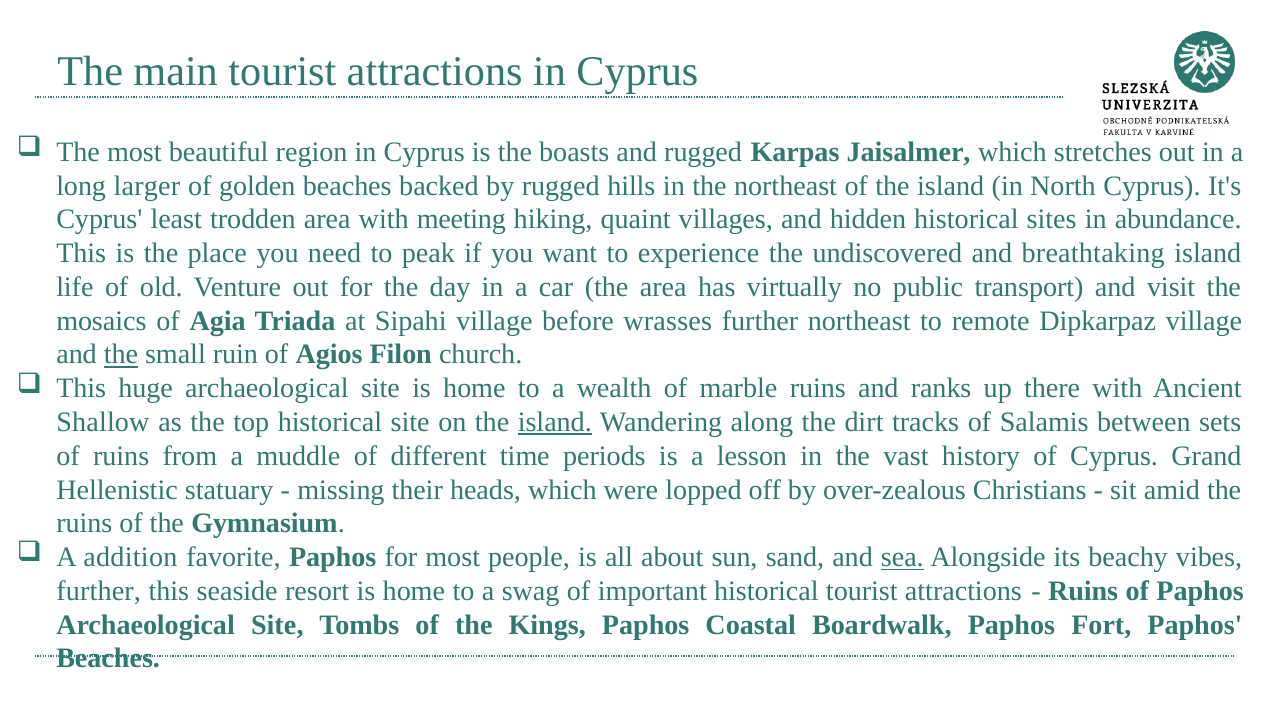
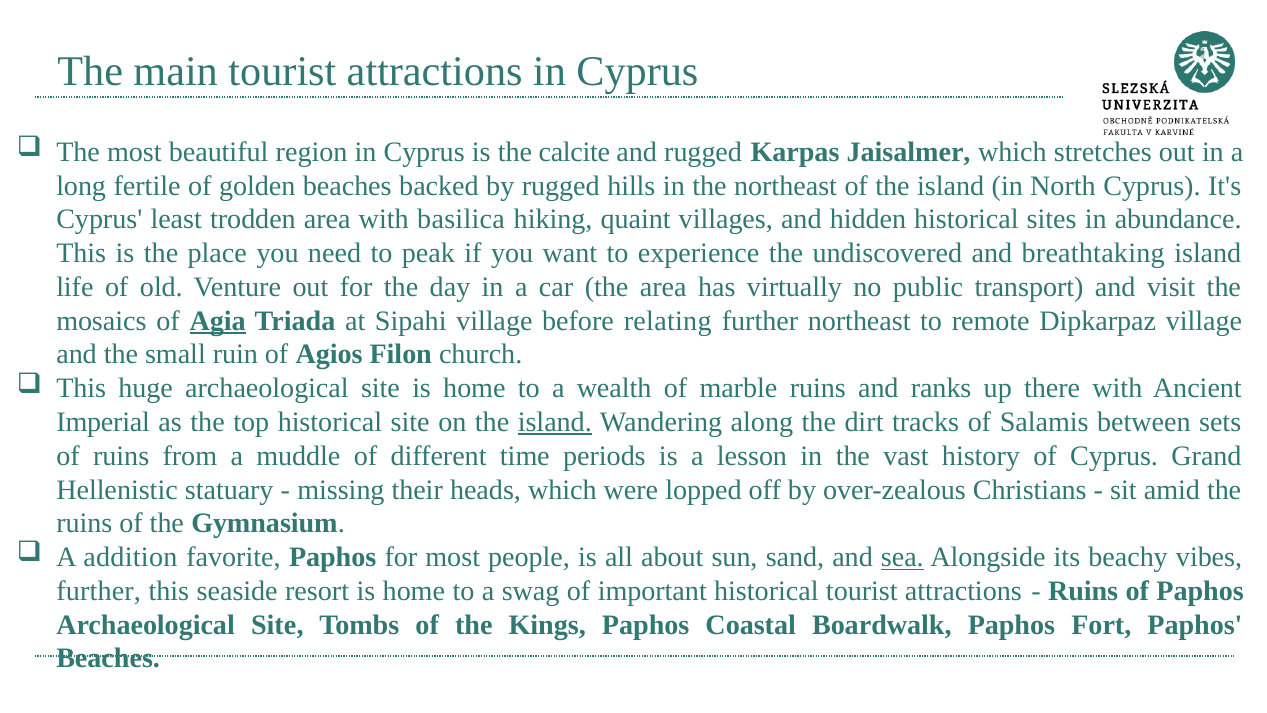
boasts: boasts -> calcite
larger: larger -> fertile
meeting: meeting -> basilica
Agia underline: none -> present
wrasses: wrasses -> relating
the at (121, 355) underline: present -> none
Shallow: Shallow -> Imperial
